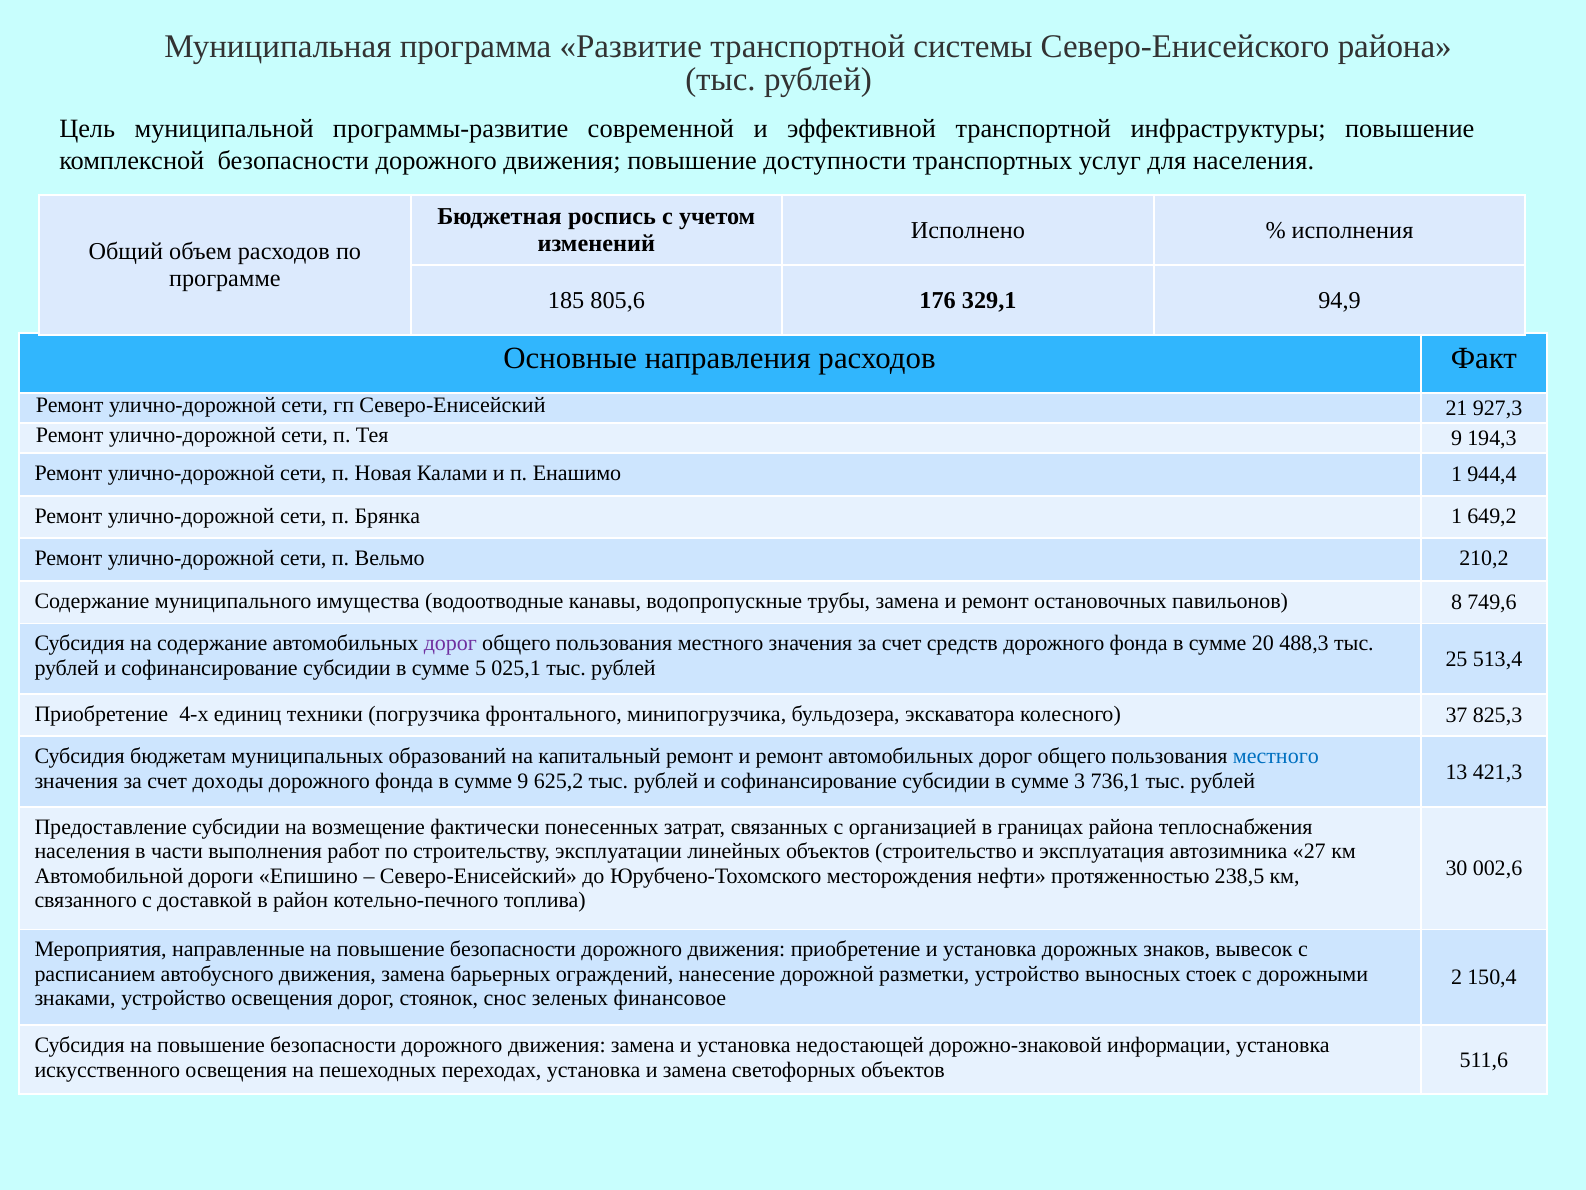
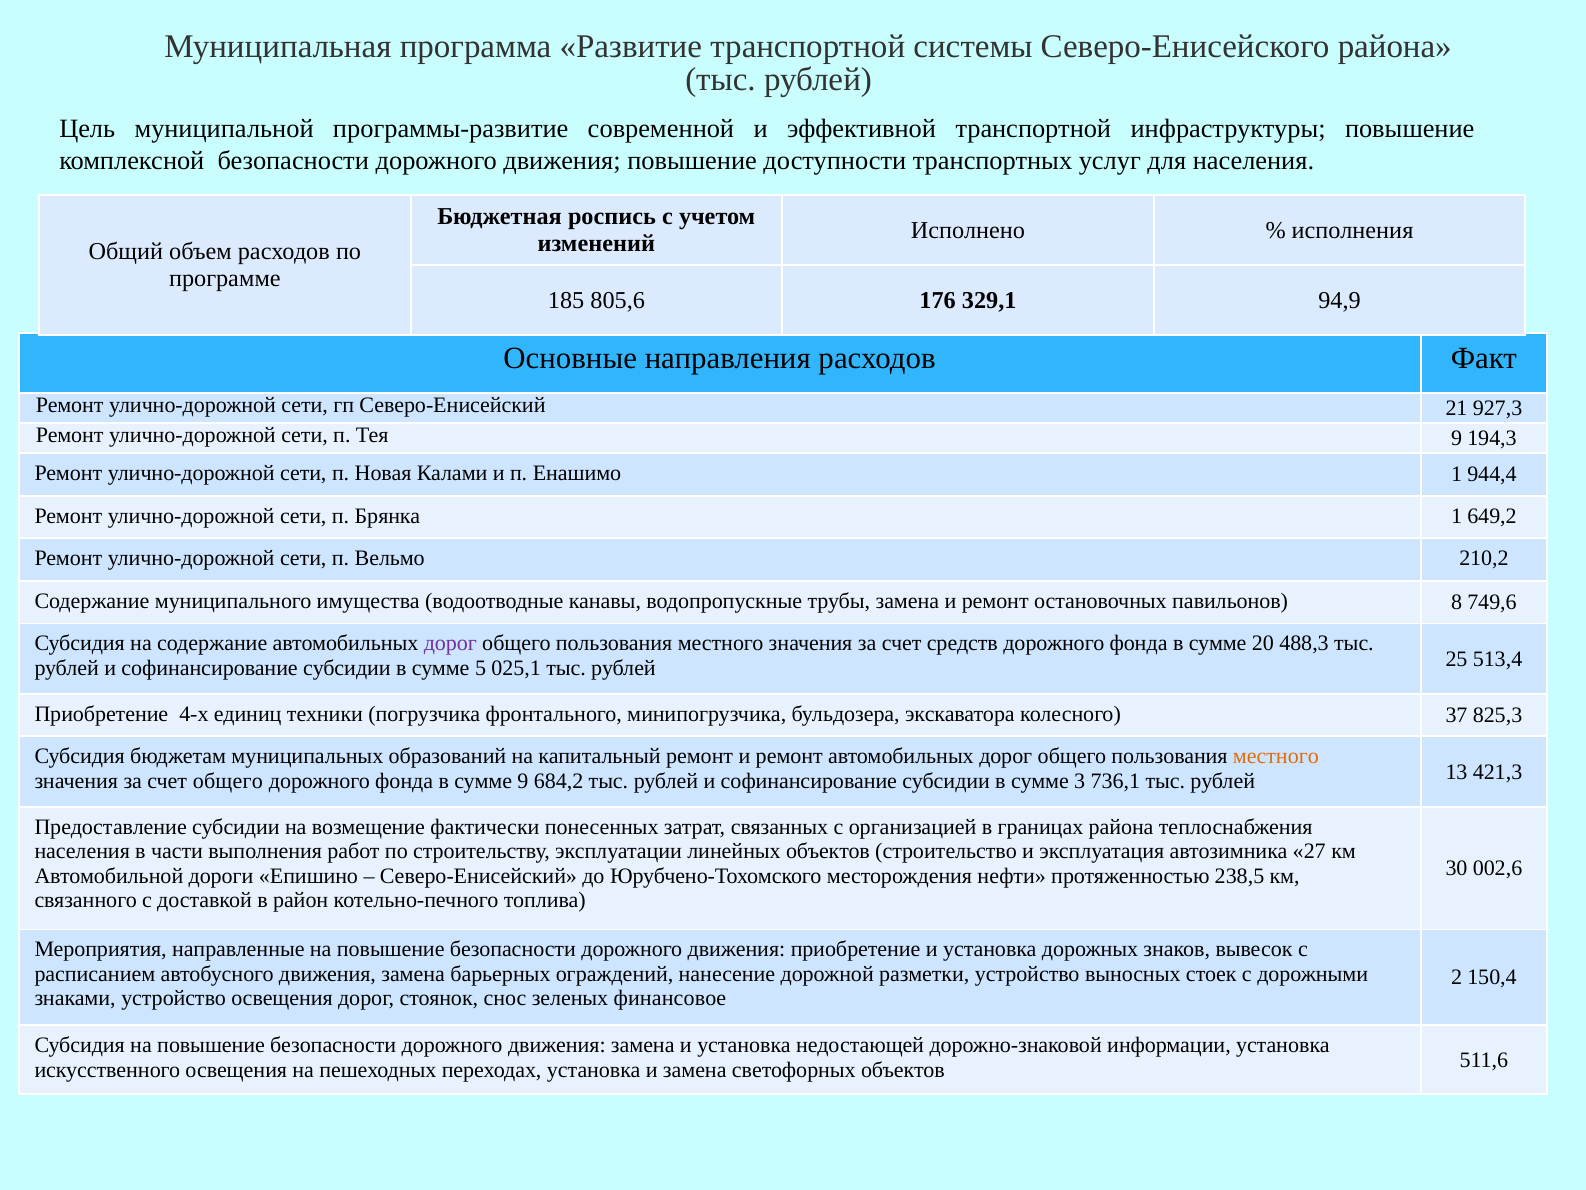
местного at (1276, 756) colour: blue -> orange
счет доходы: доходы -> общего
625,2: 625,2 -> 684,2
